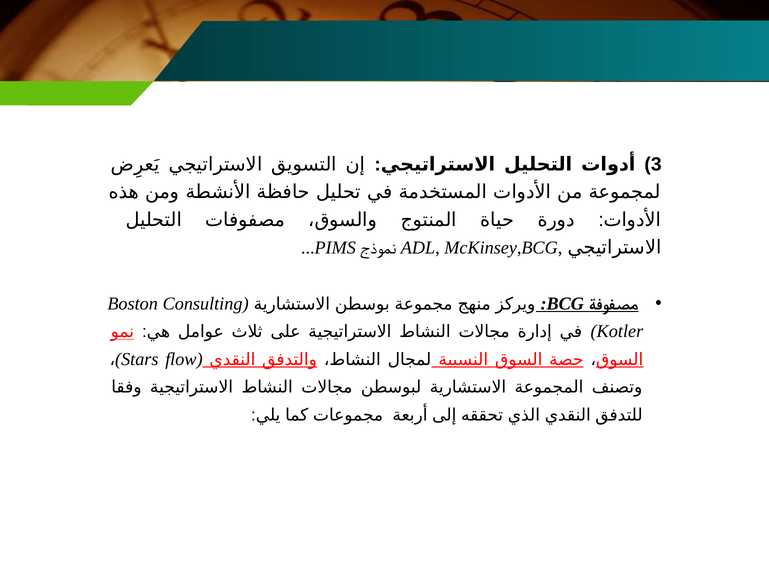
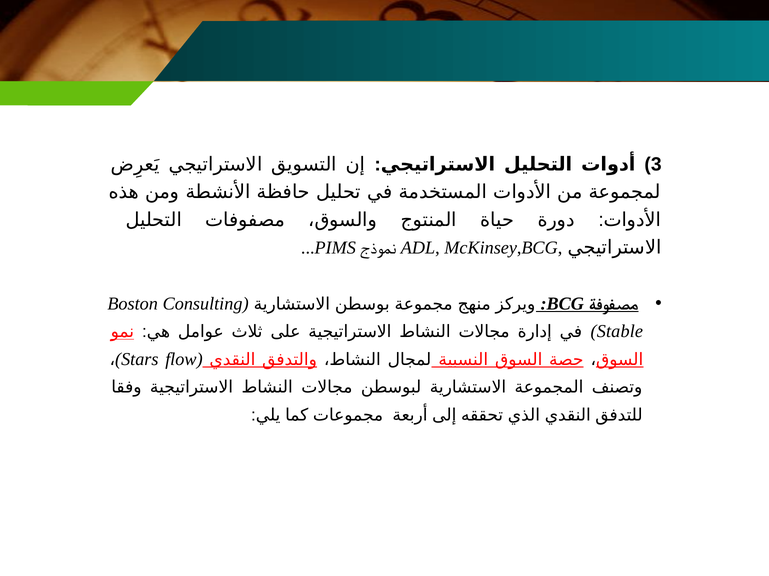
Kotler: Kotler -> Stable
